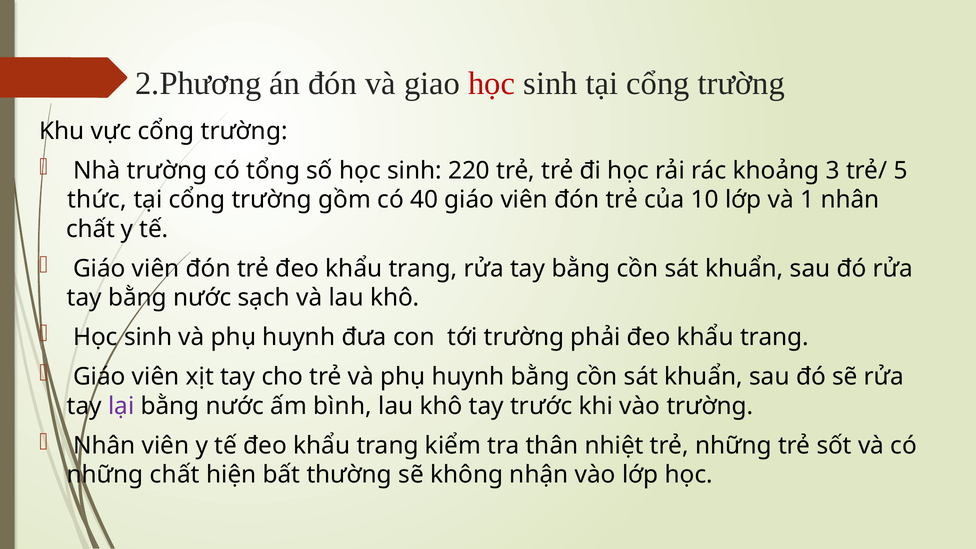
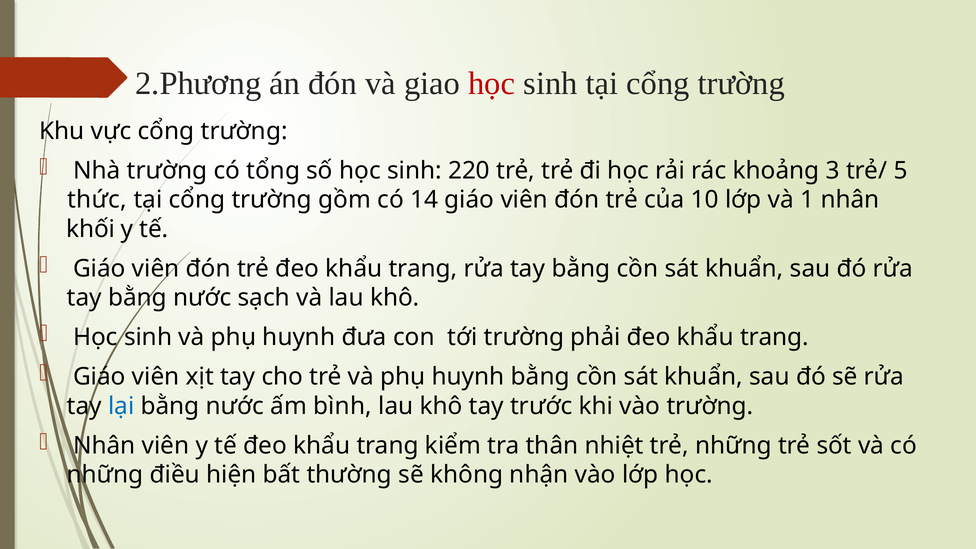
40: 40 -> 14
chất at (91, 229): chất -> khối
lại colour: purple -> blue
những chất: chất -> điều
